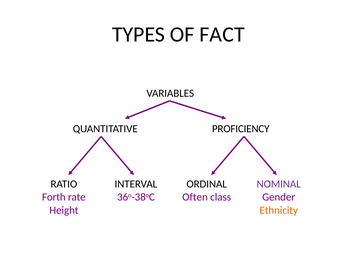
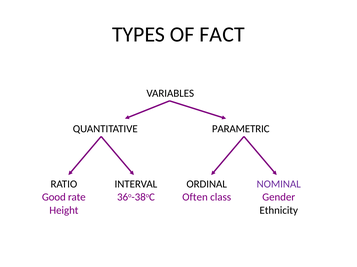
PROFICIENCY: PROFICIENCY -> PARAMETRIC
Forth: Forth -> Good
Ethnicity colour: orange -> black
